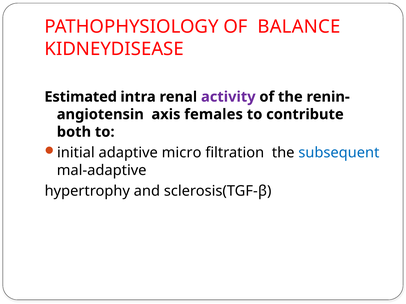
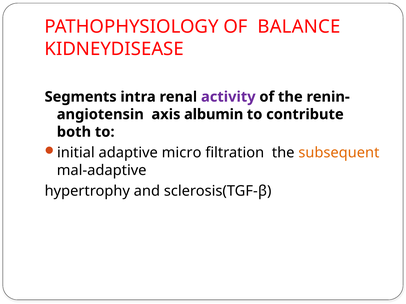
Estimated: Estimated -> Segments
females: females -> albumin
subsequent colour: blue -> orange
